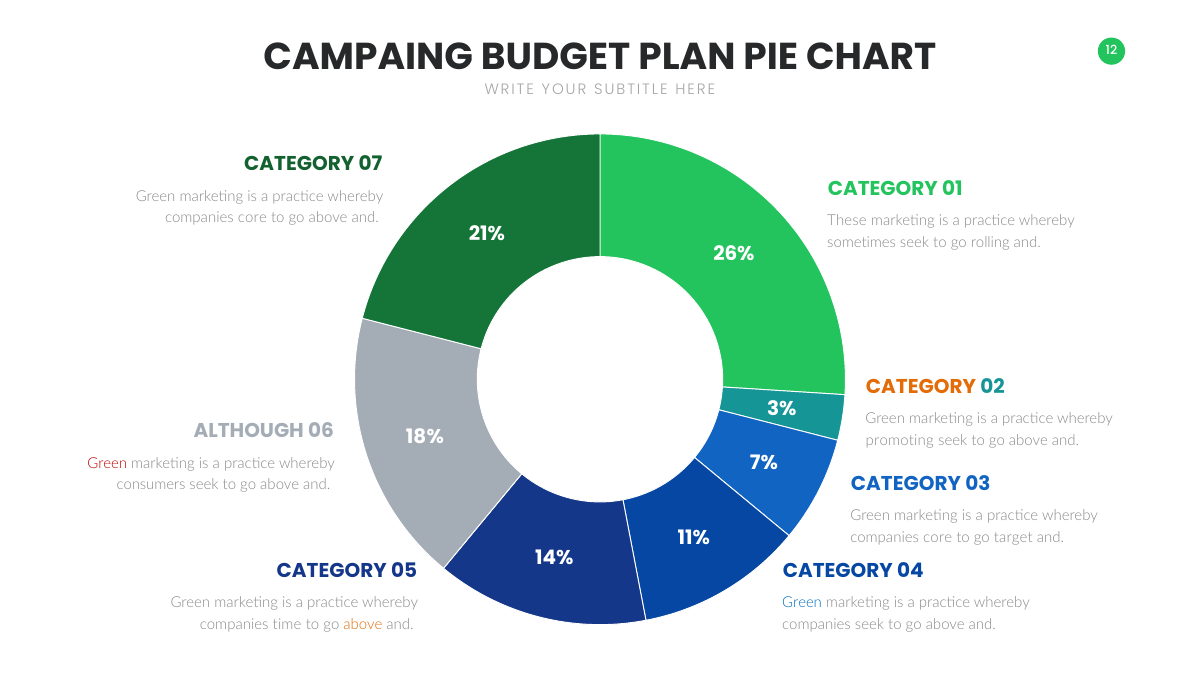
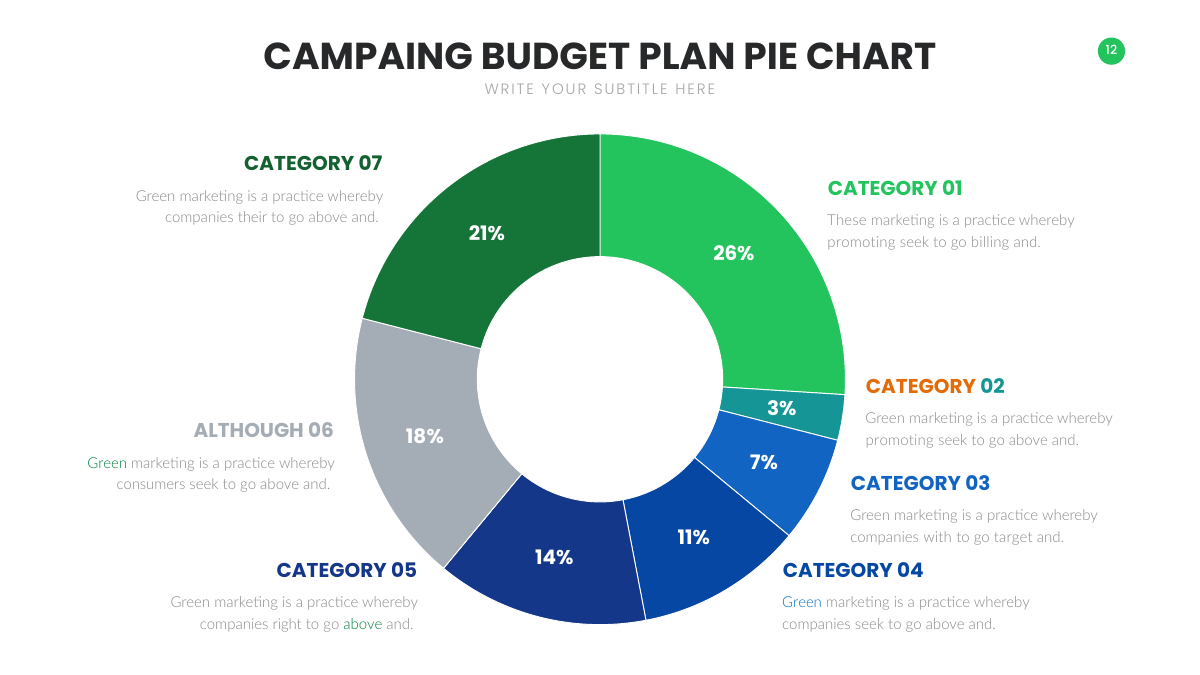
core at (252, 218): core -> their
sometimes at (862, 243): sometimes -> promoting
rolling: rolling -> billing
Green at (107, 463) colour: red -> green
core at (938, 538): core -> with
time: time -> right
above at (363, 624) colour: orange -> green
